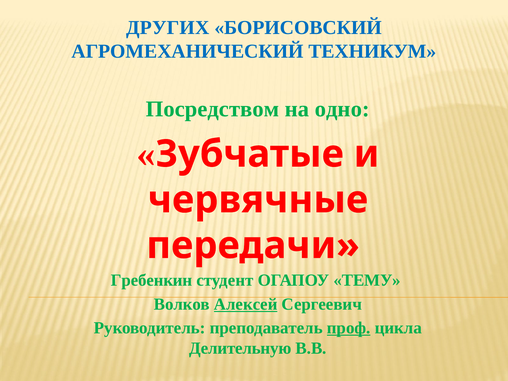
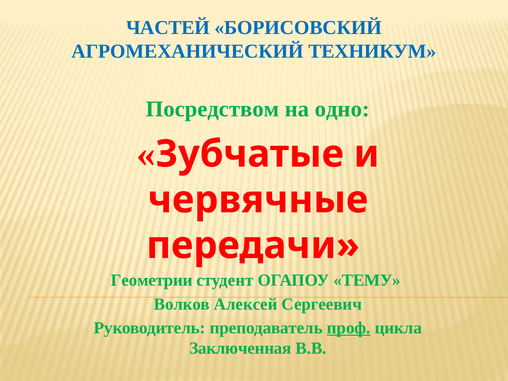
ДРУГИХ: ДРУГИХ -> ЧАСТЕЙ
Гребенкин: Гребенкин -> Геометрии
Алексей underline: present -> none
Делительную: Делительную -> Заключенная
